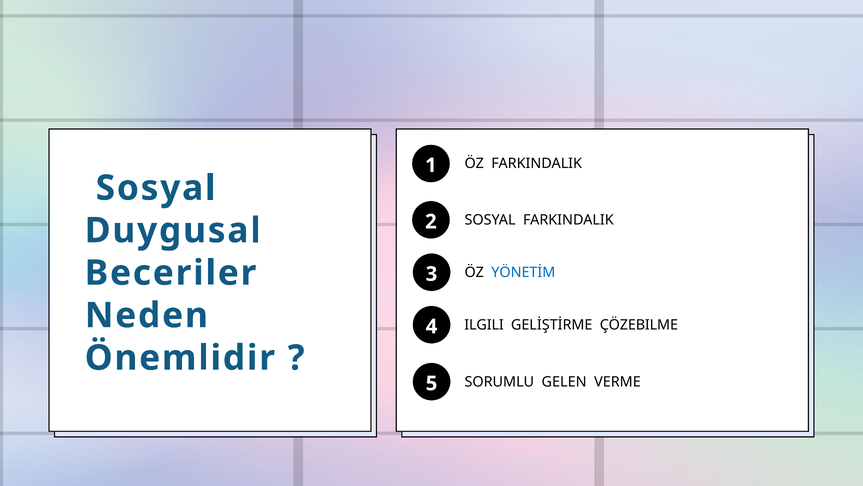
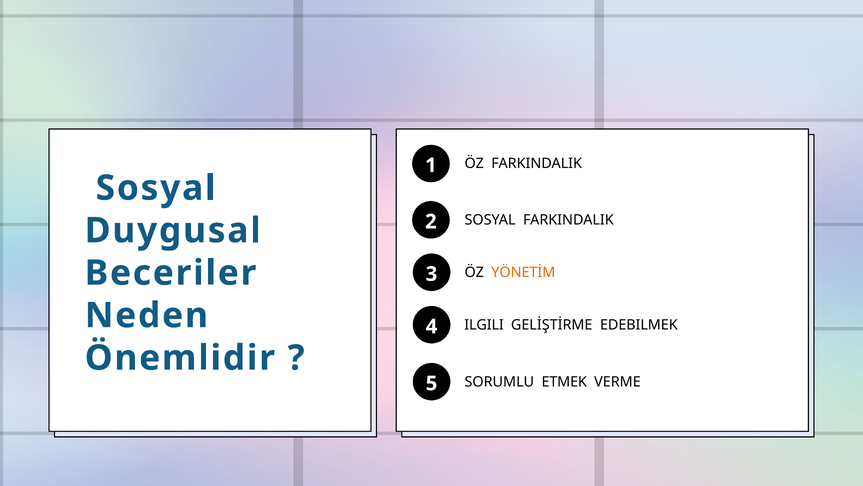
YÖNETİM colour: blue -> orange
ÇÖZEBILME: ÇÖZEBILME -> EDEBILMEK
GELEN: GELEN -> ETMEK
